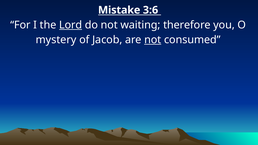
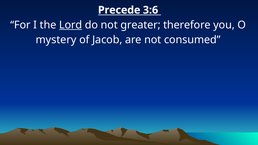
Mistake: Mistake -> Precede
waiting: waiting -> greater
not at (153, 40) underline: present -> none
